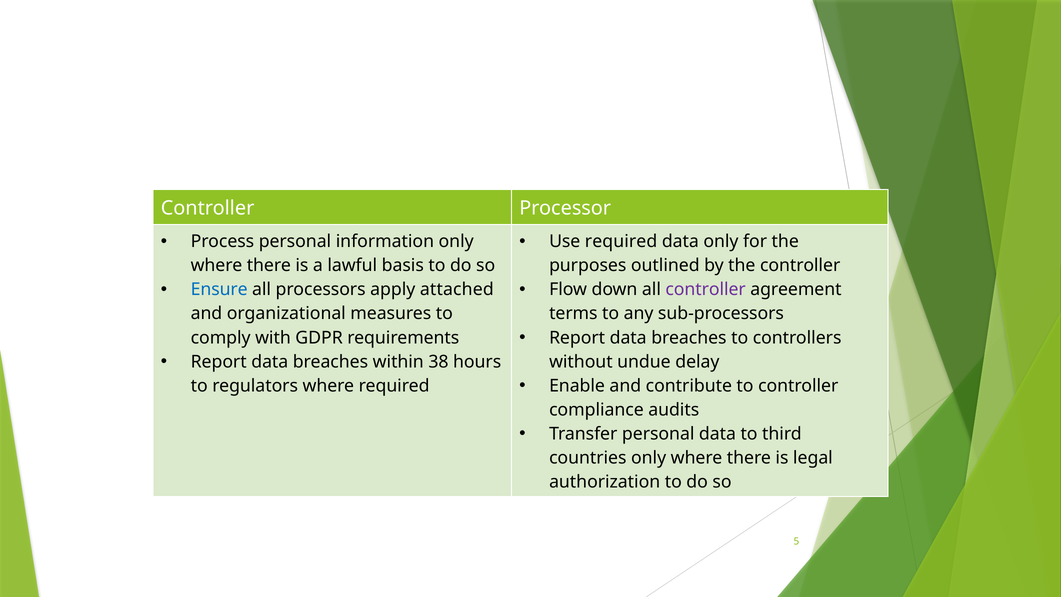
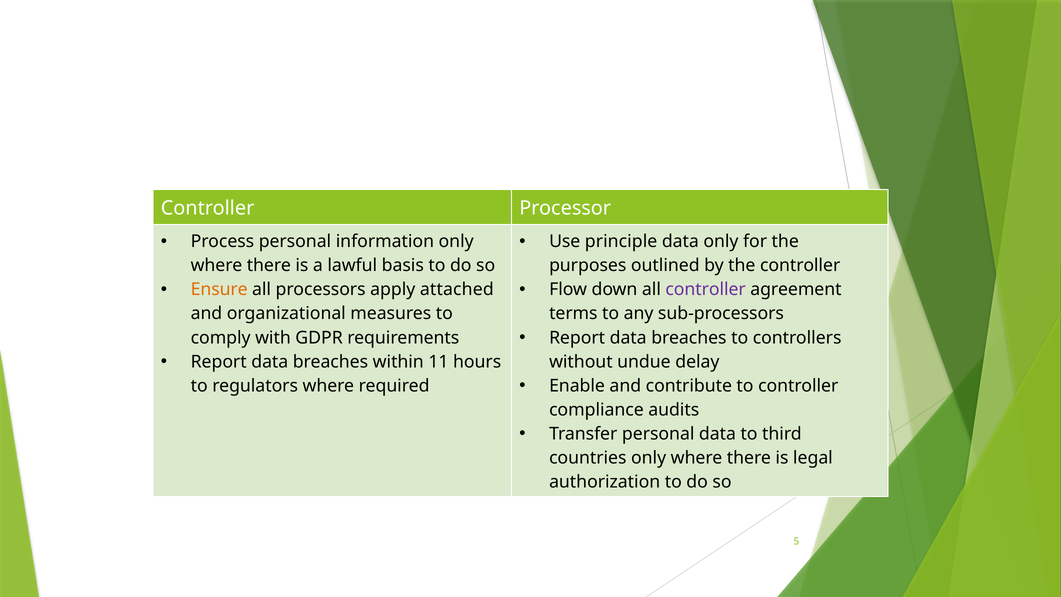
Use required: required -> principle
Ensure colour: blue -> orange
38: 38 -> 11
